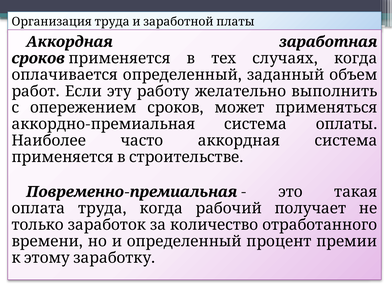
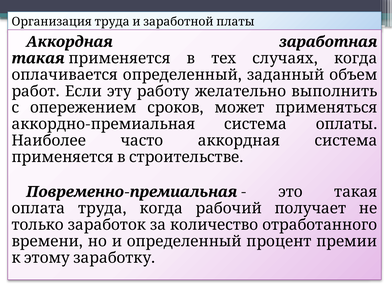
сроков at (38, 58): сроков -> такая
